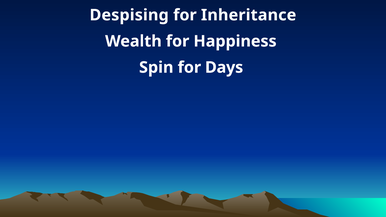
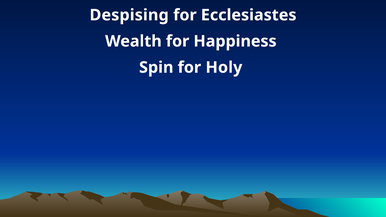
Inheritance: Inheritance -> Ecclesiastes
Days: Days -> Holy
